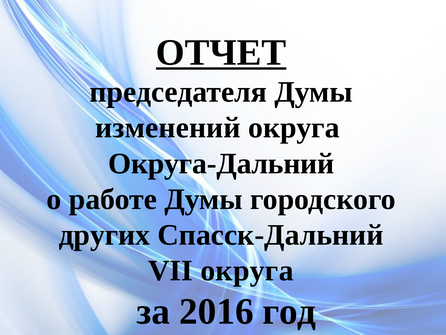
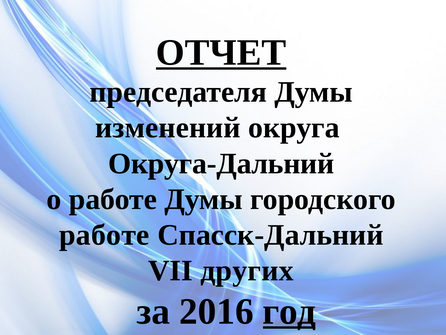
других at (104, 235): других -> работе
VII округа: округа -> других
год underline: none -> present
